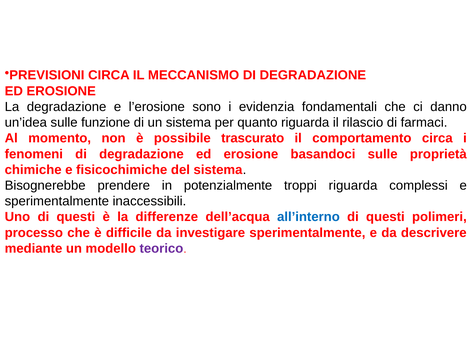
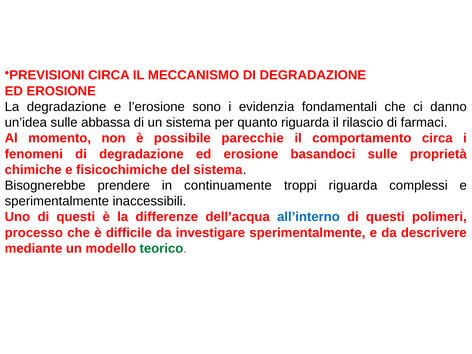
funzione: funzione -> abbassa
trascurato: trascurato -> parecchie
potenzialmente: potenzialmente -> continuamente
teorico colour: purple -> green
